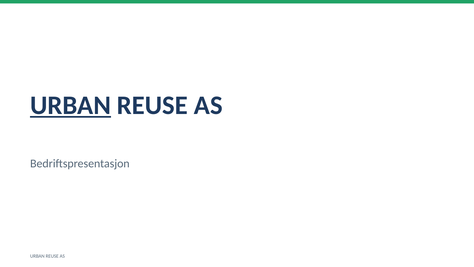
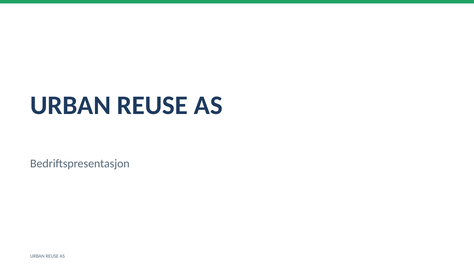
URBAN at (71, 105) underline: present -> none
